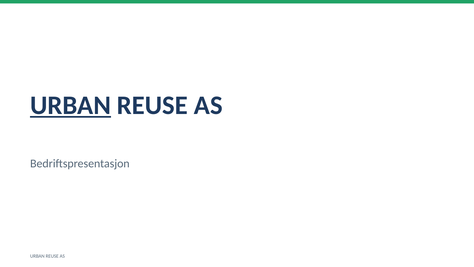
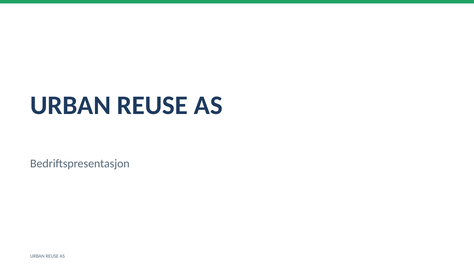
URBAN at (71, 105) underline: present -> none
